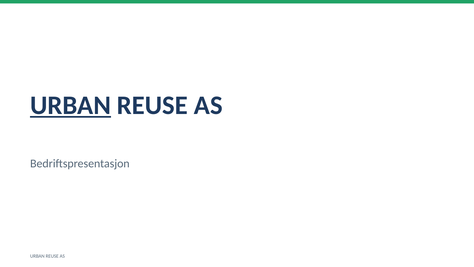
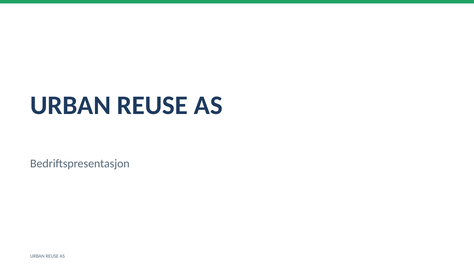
URBAN at (71, 105) underline: present -> none
